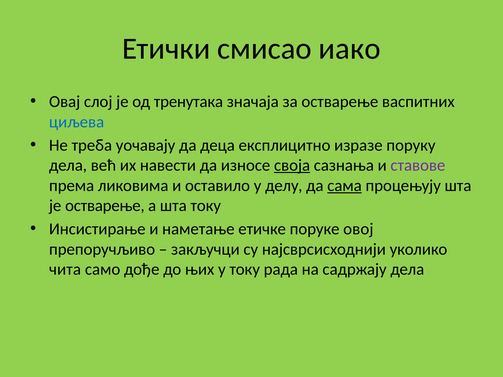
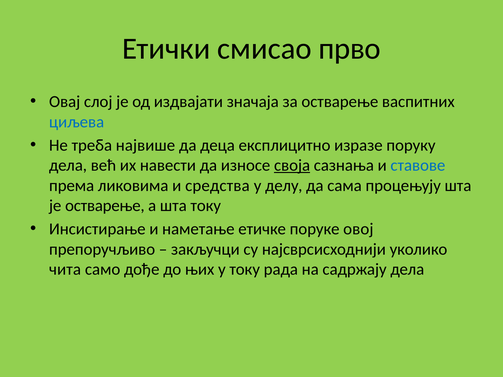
иако: иако -> прво
тренутака: тренутака -> издвајати
уочавају: уочавају -> највише
ставове colour: purple -> blue
оставило: оставило -> средства
сама underline: present -> none
